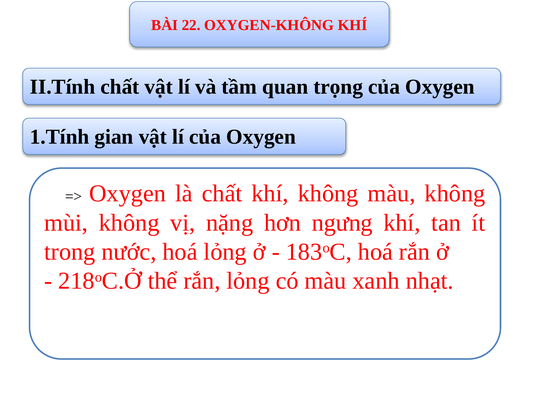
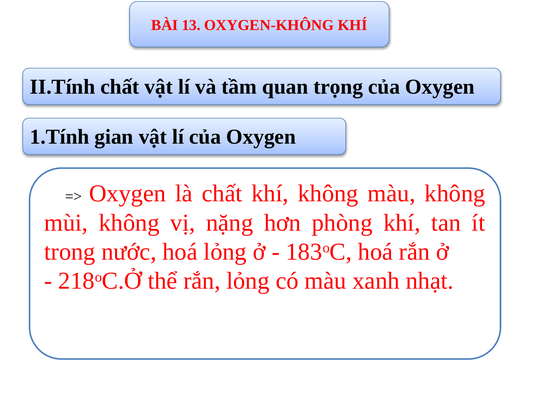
22: 22 -> 13
ngưng: ngưng -> phòng
